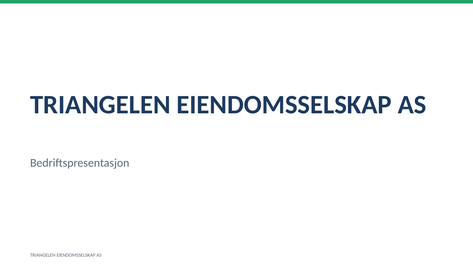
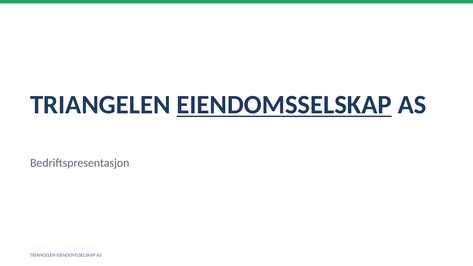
EIENDOMSSELSKAP at (284, 105) underline: none -> present
